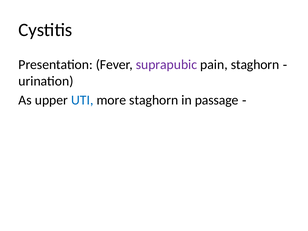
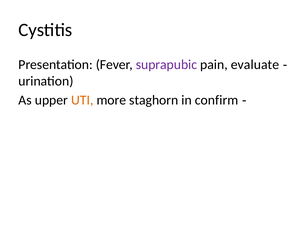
pain staghorn: staghorn -> evaluate
UTI colour: blue -> orange
passage: passage -> confirm
